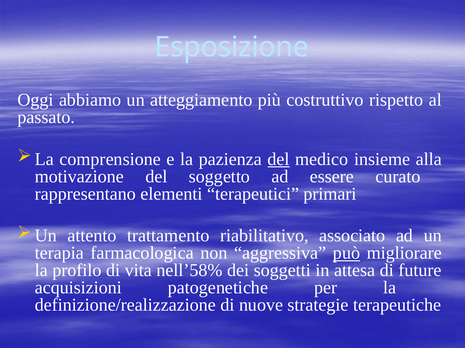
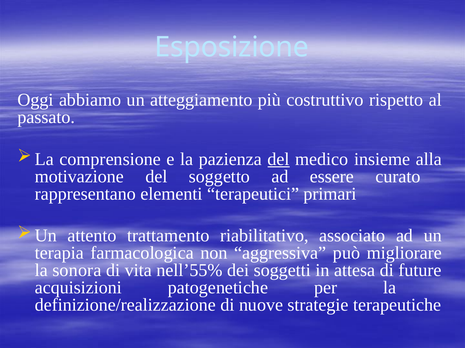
può underline: present -> none
profilo: profilo -> sonora
nell’58%: nell’58% -> nell’55%
